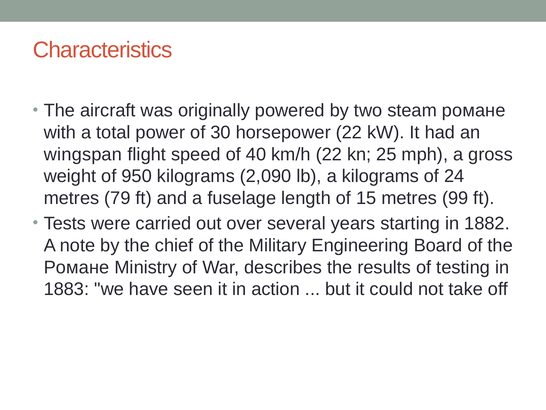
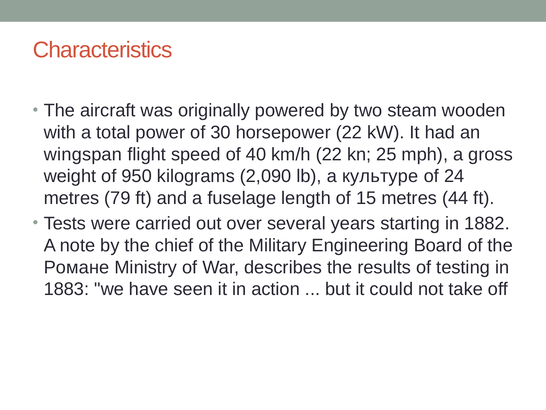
steam романе: романе -> wooden
a kilograms: kilograms -> культуре
99: 99 -> 44
